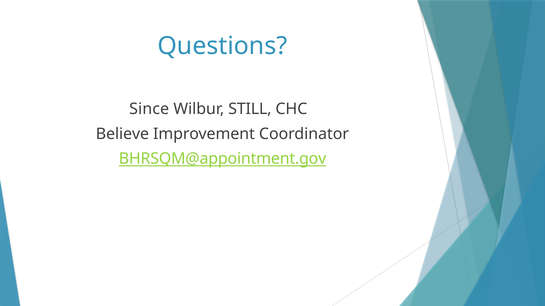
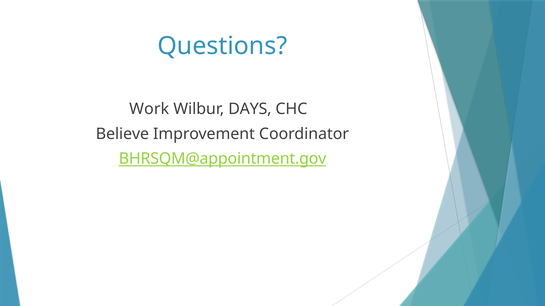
Since: Since -> Work
STILL: STILL -> DAYS
